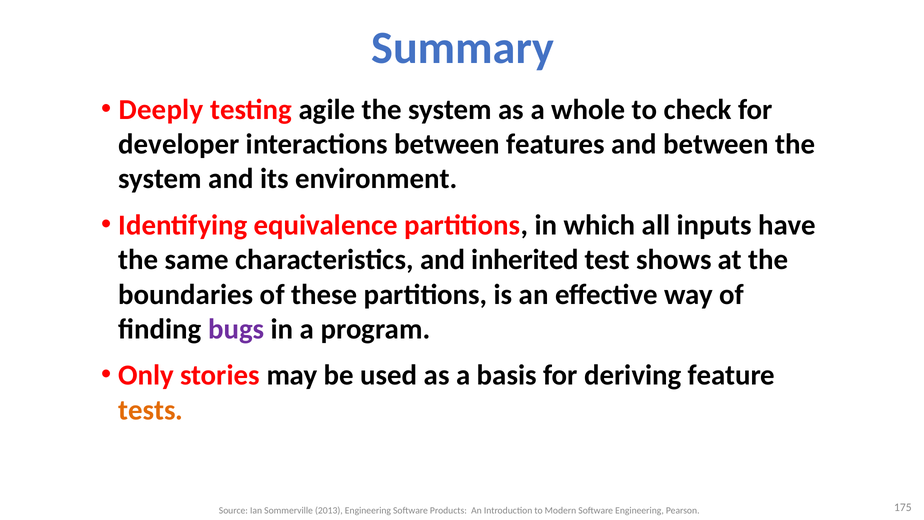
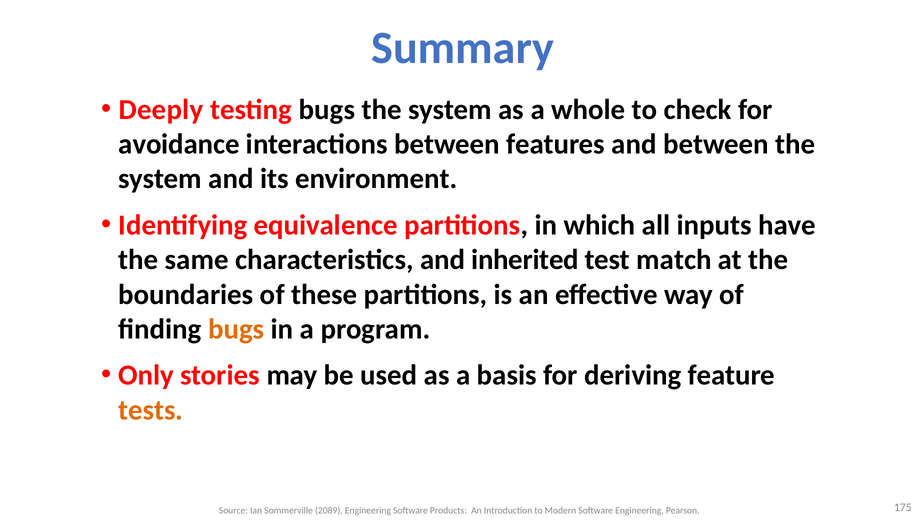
testing agile: agile -> bugs
developer: developer -> avoidance
shows: shows -> match
bugs at (236, 329) colour: purple -> orange
2013: 2013 -> 2089
